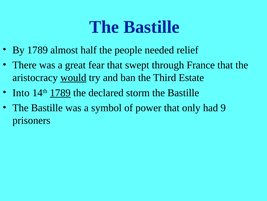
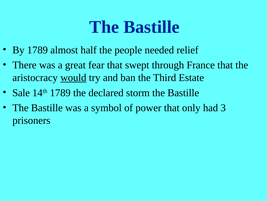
Into: Into -> Sale
1789 at (60, 92) underline: present -> none
9: 9 -> 3
